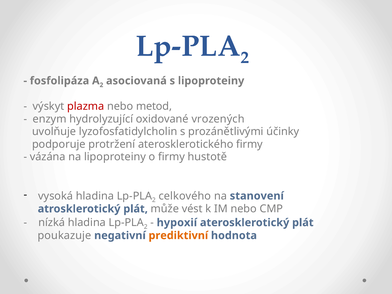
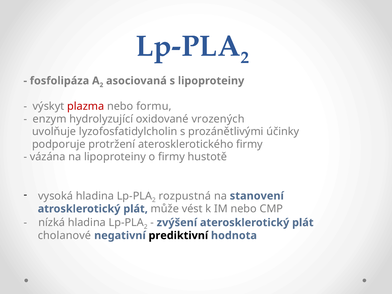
metod: metod -> formu
celkového: celkového -> rozpustná
hypoxií: hypoxií -> zvýšení
poukazuje: poukazuje -> cholanové
prediktivní colour: orange -> black
